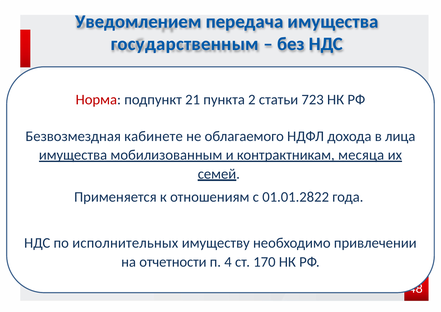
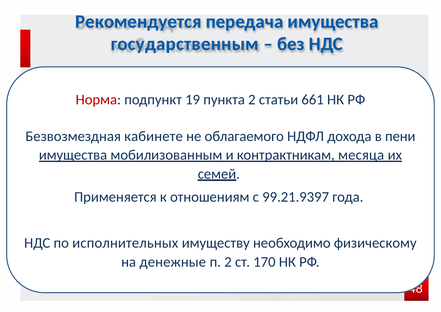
Уведомлением: Уведомлением -> Рекомендуется
21: 21 -> 19
723: 723 -> 661
лица: лица -> пени
01.01.2822: 01.01.2822 -> 99.21.9397
привлечении: привлечении -> физическому
отчетности: отчетности -> денежные
п 4: 4 -> 2
